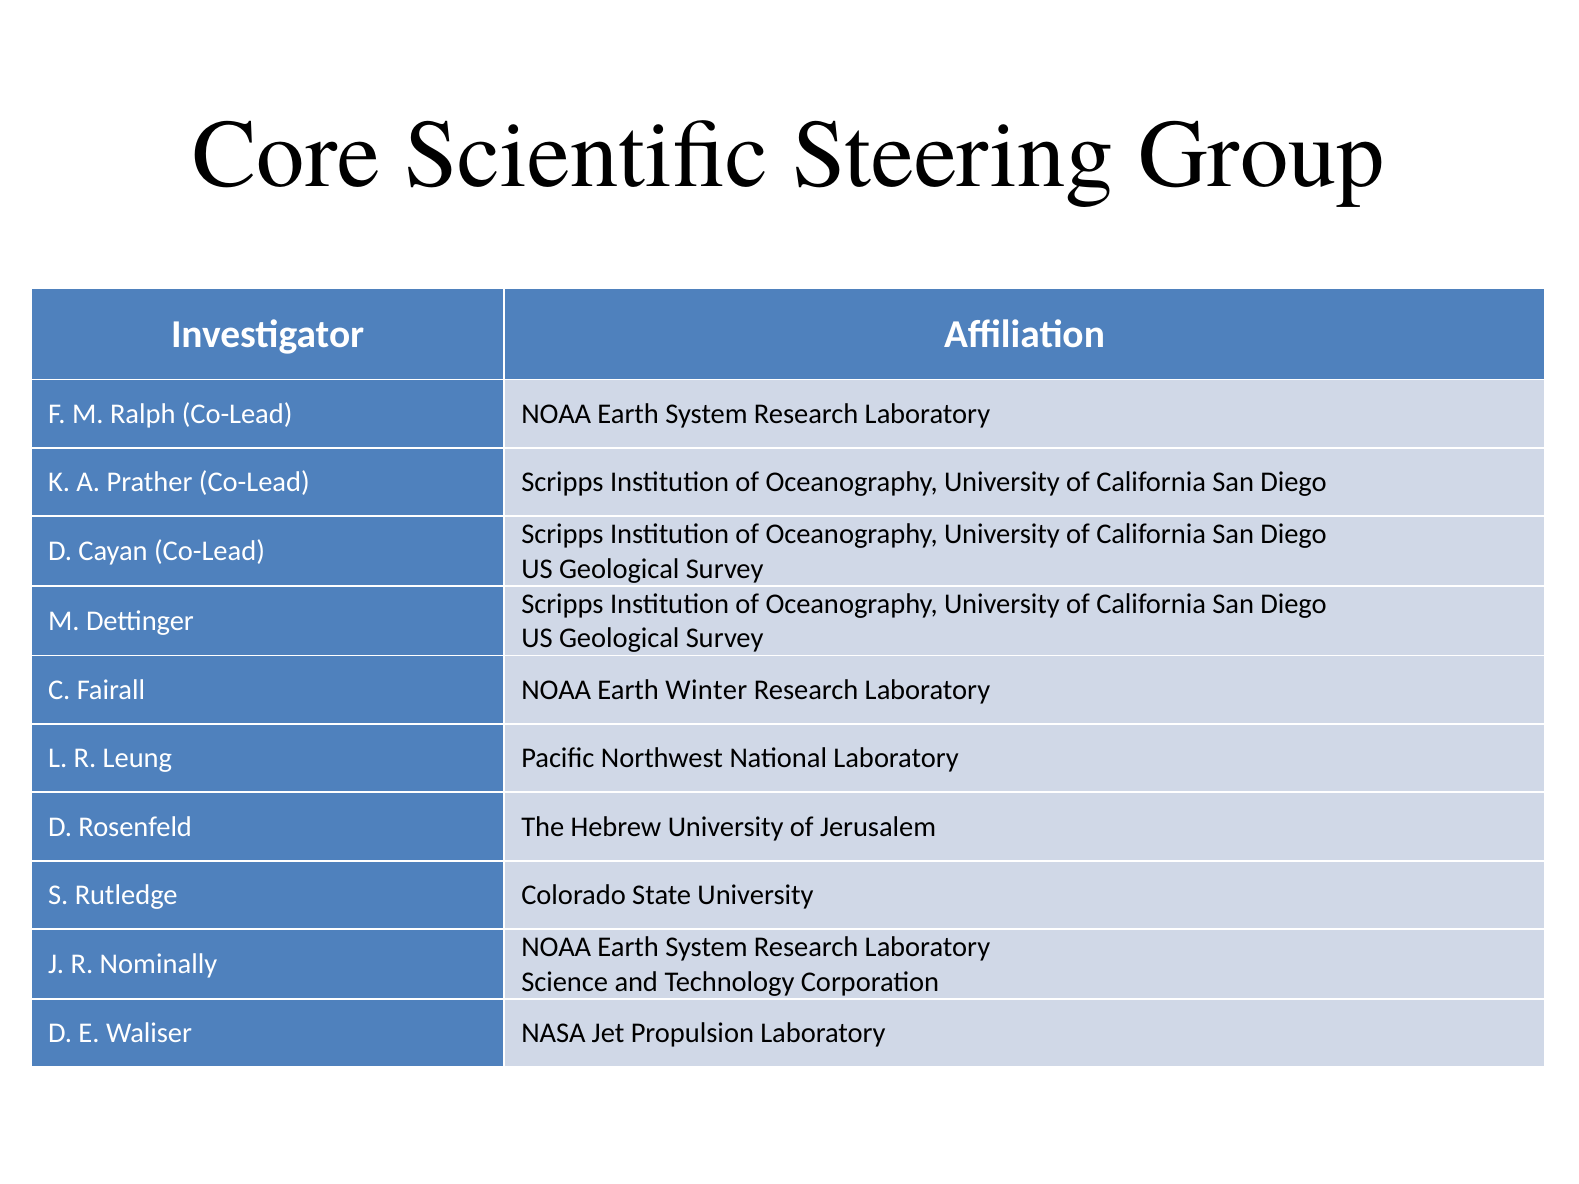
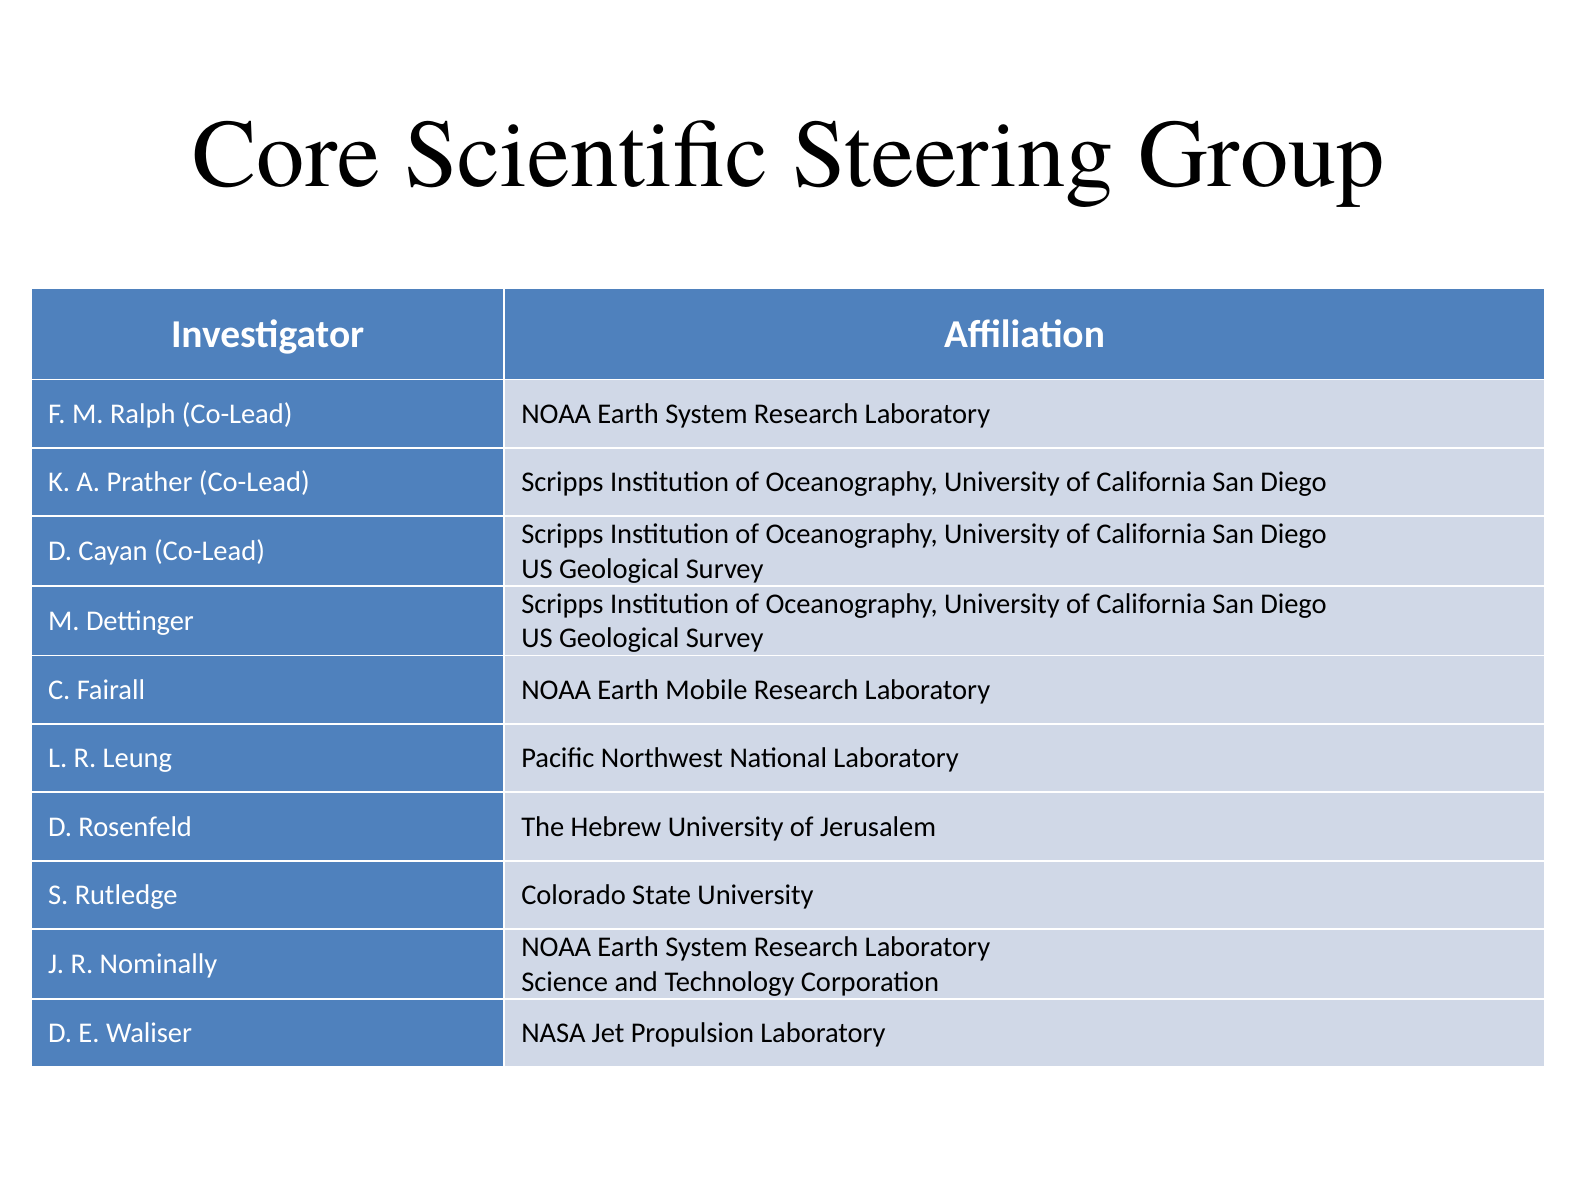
Winter: Winter -> Mobile
